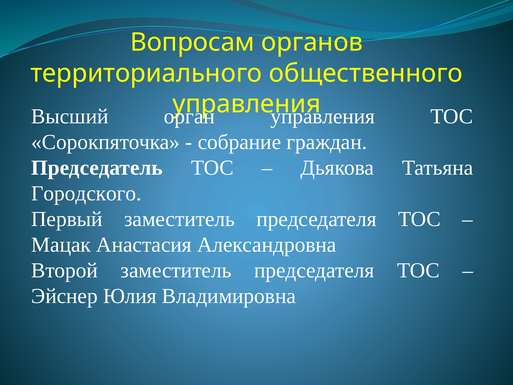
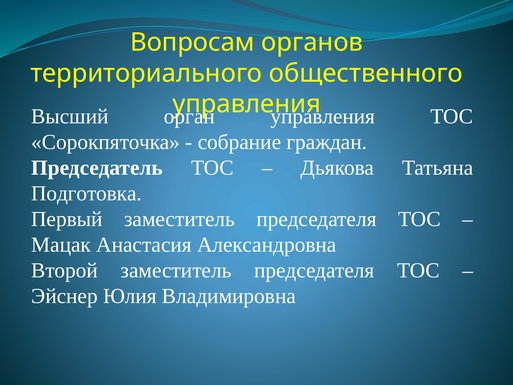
Городского: Городского -> Подготовка
